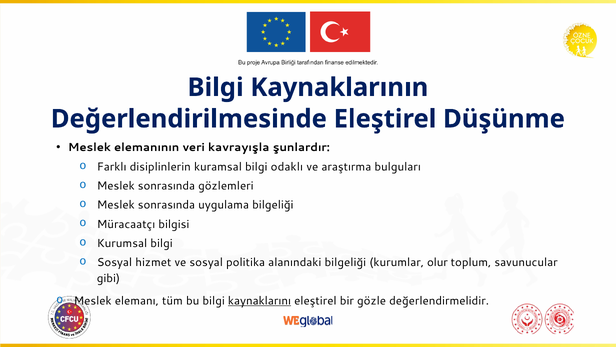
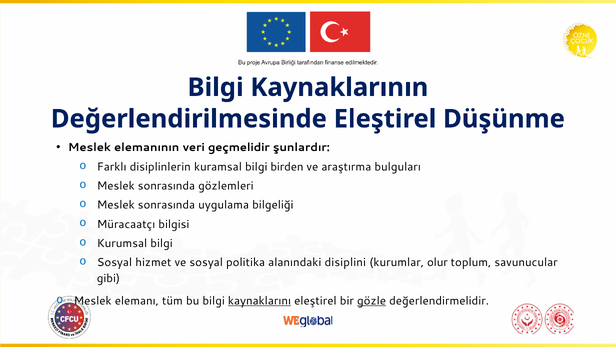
kavrayışla: kavrayışla -> geçmelidir
odaklı: odaklı -> birden
alanındaki bilgeliği: bilgeliği -> disiplini
gözle underline: none -> present
